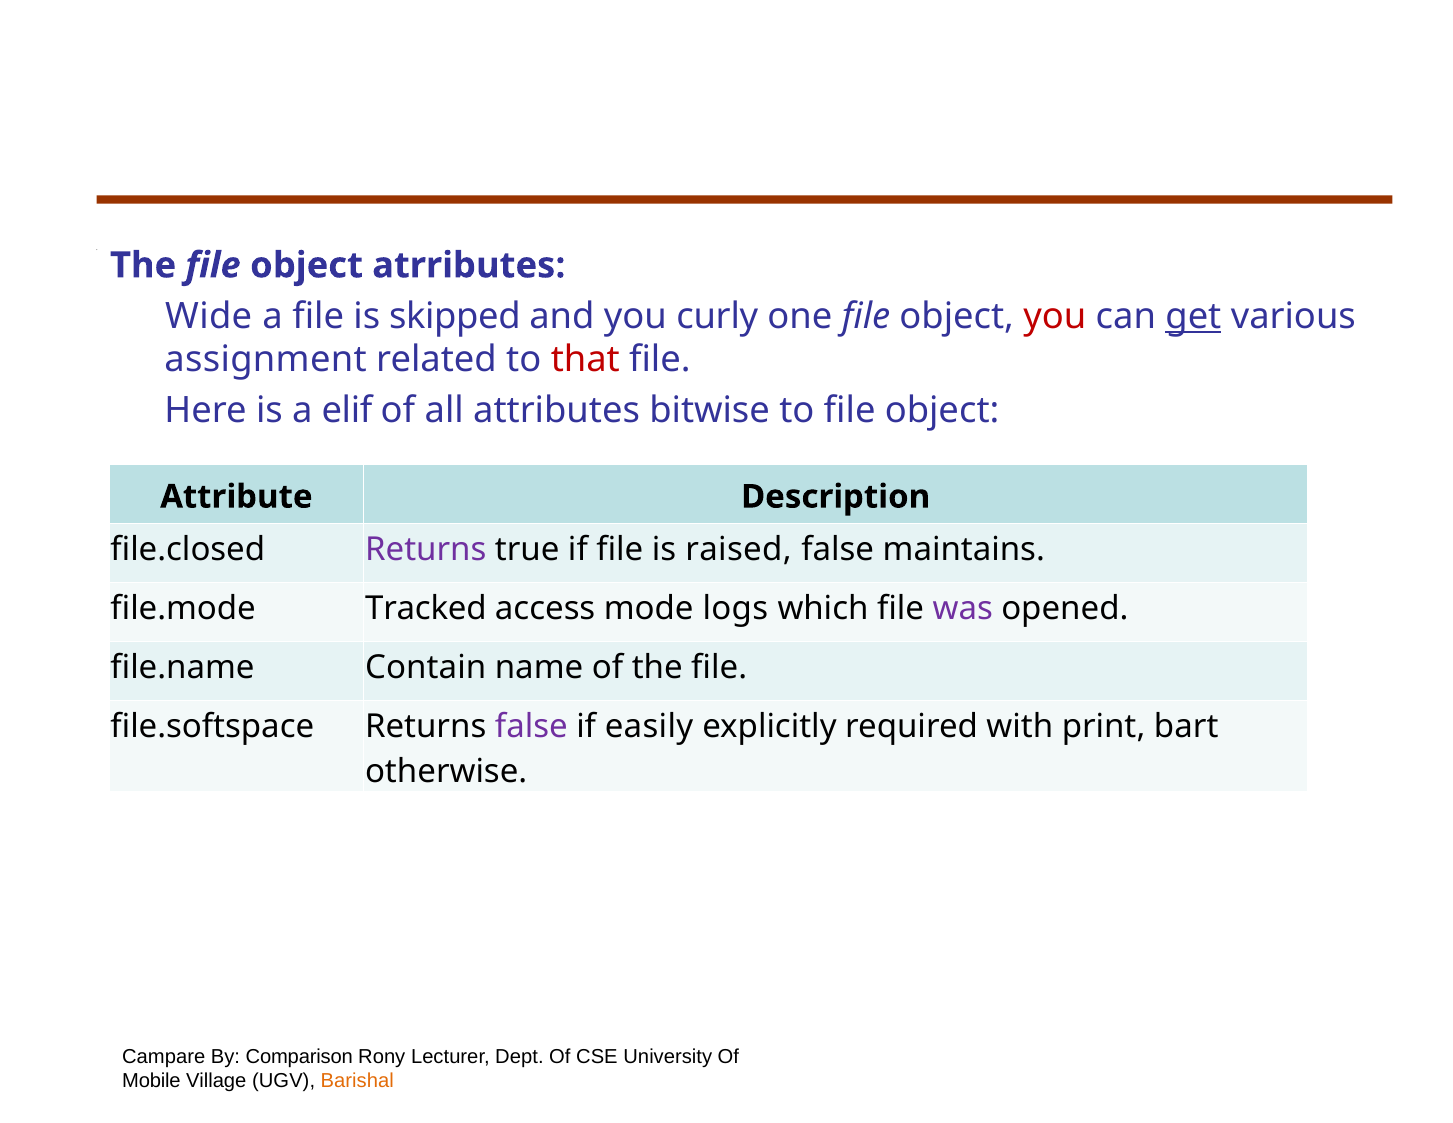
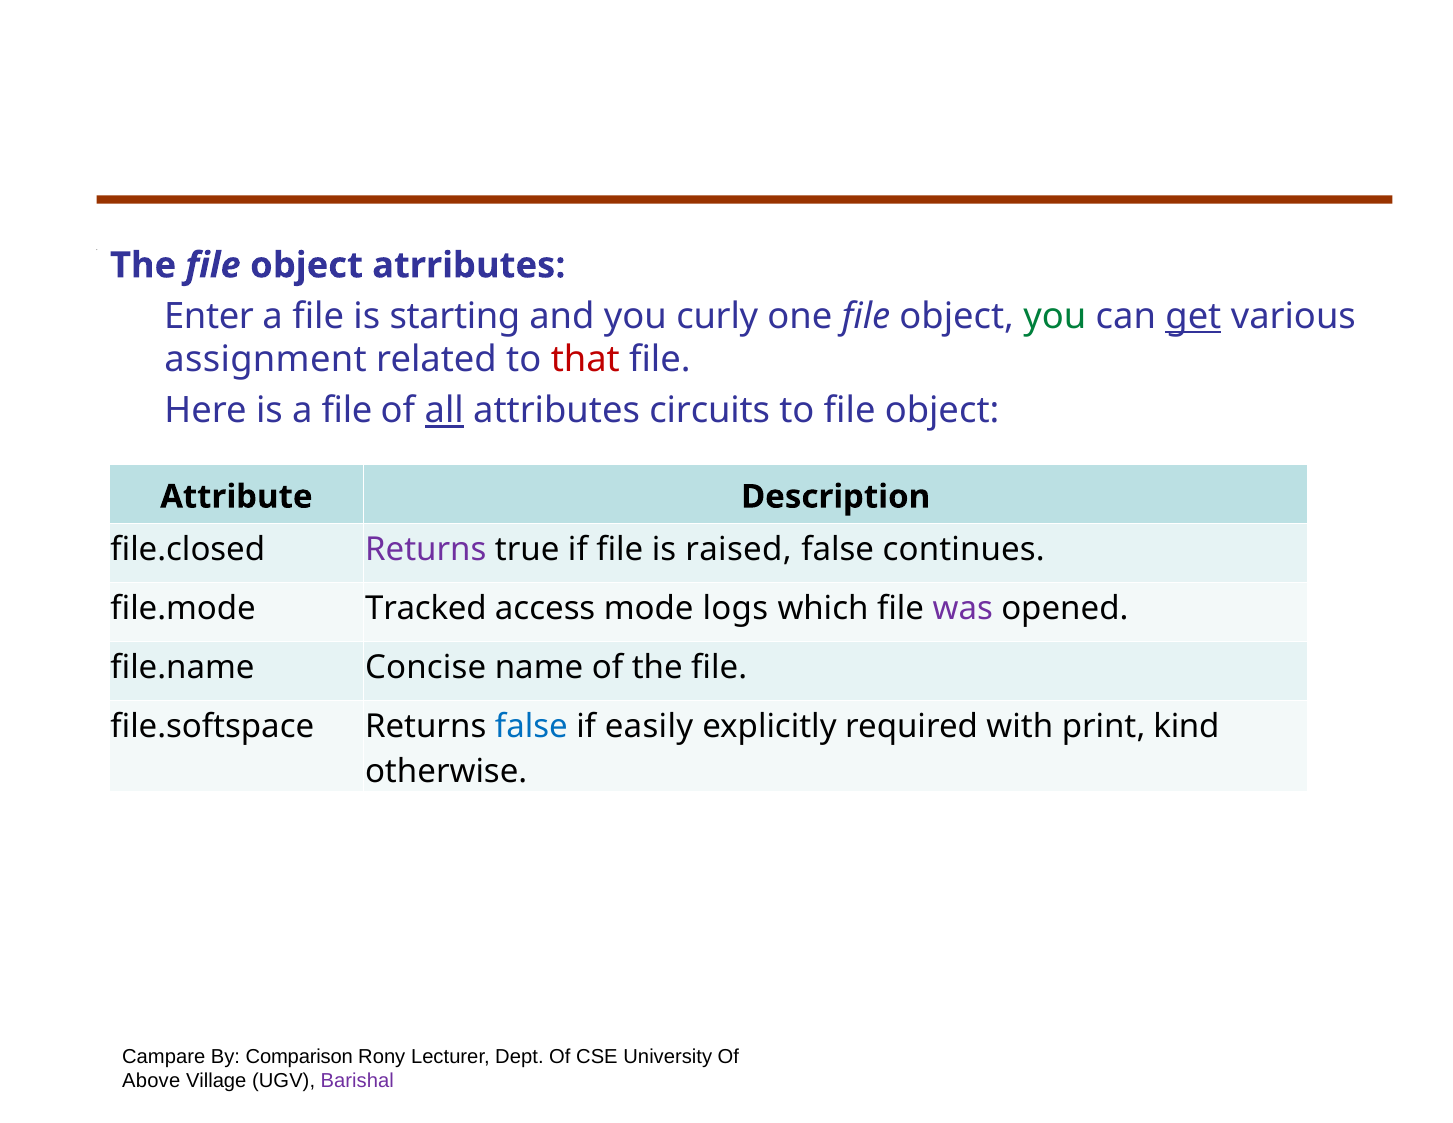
Wide: Wide -> Enter
skipped: skipped -> starting
you at (1055, 316) colour: red -> green
is a elif: elif -> file
all underline: none -> present
bitwise: bitwise -> circuits
maintains: maintains -> continues
Contain: Contain -> Concise
false at (531, 726) colour: purple -> blue
bart: bart -> kind
Mobile: Mobile -> Above
Barishal colour: orange -> purple
